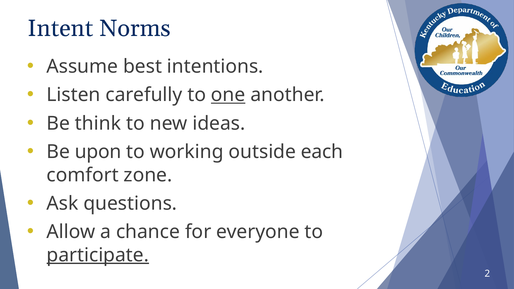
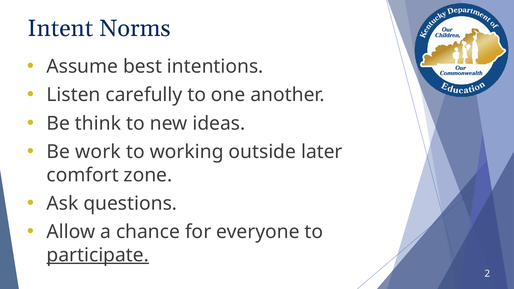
one underline: present -> none
upon: upon -> work
each: each -> later
